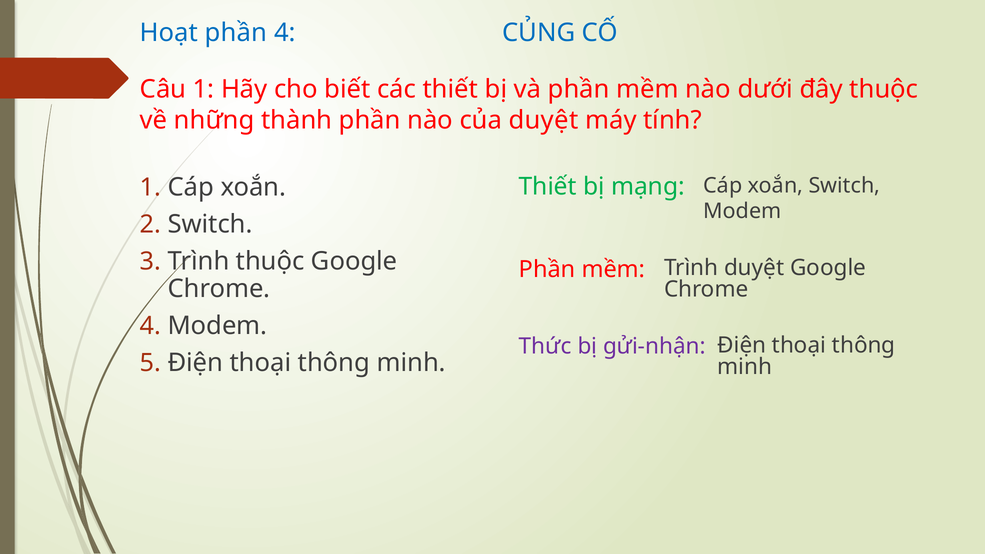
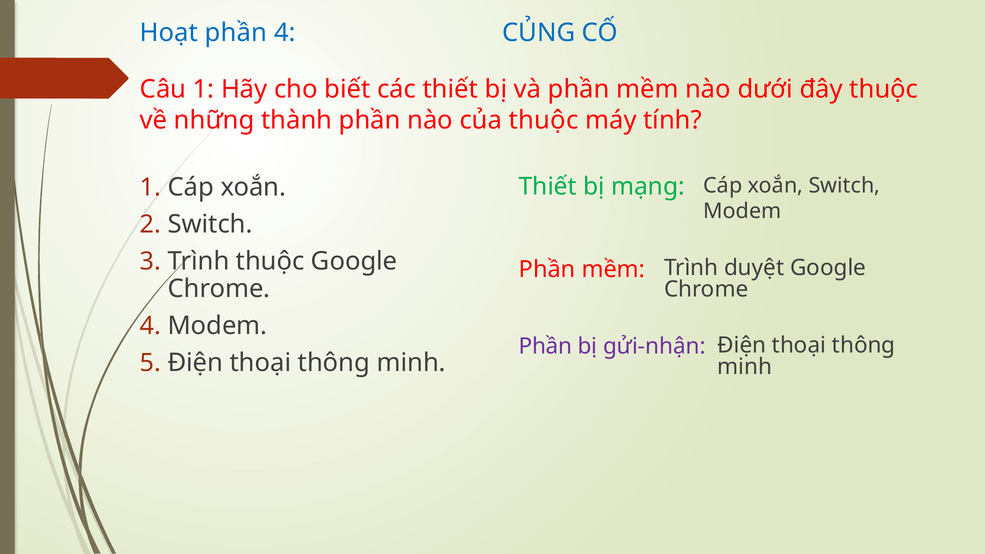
của duyệt: duyệt -> thuộc
Thức at (545, 347): Thức -> Phần
